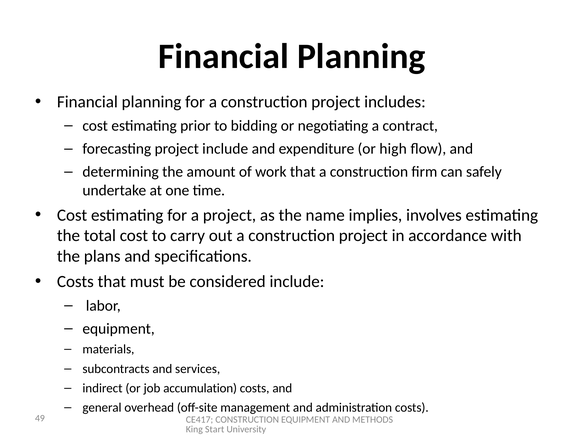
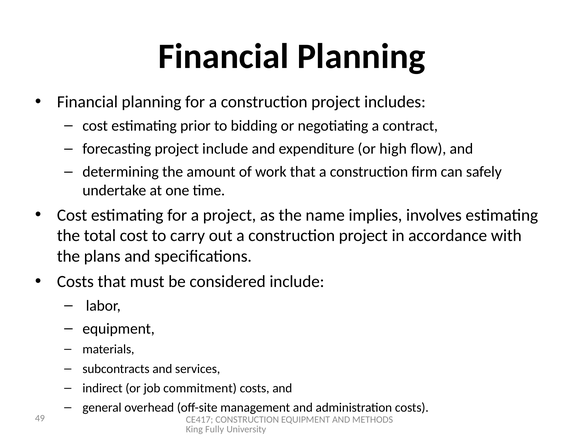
accumulation: accumulation -> commitment
Start: Start -> Fully
